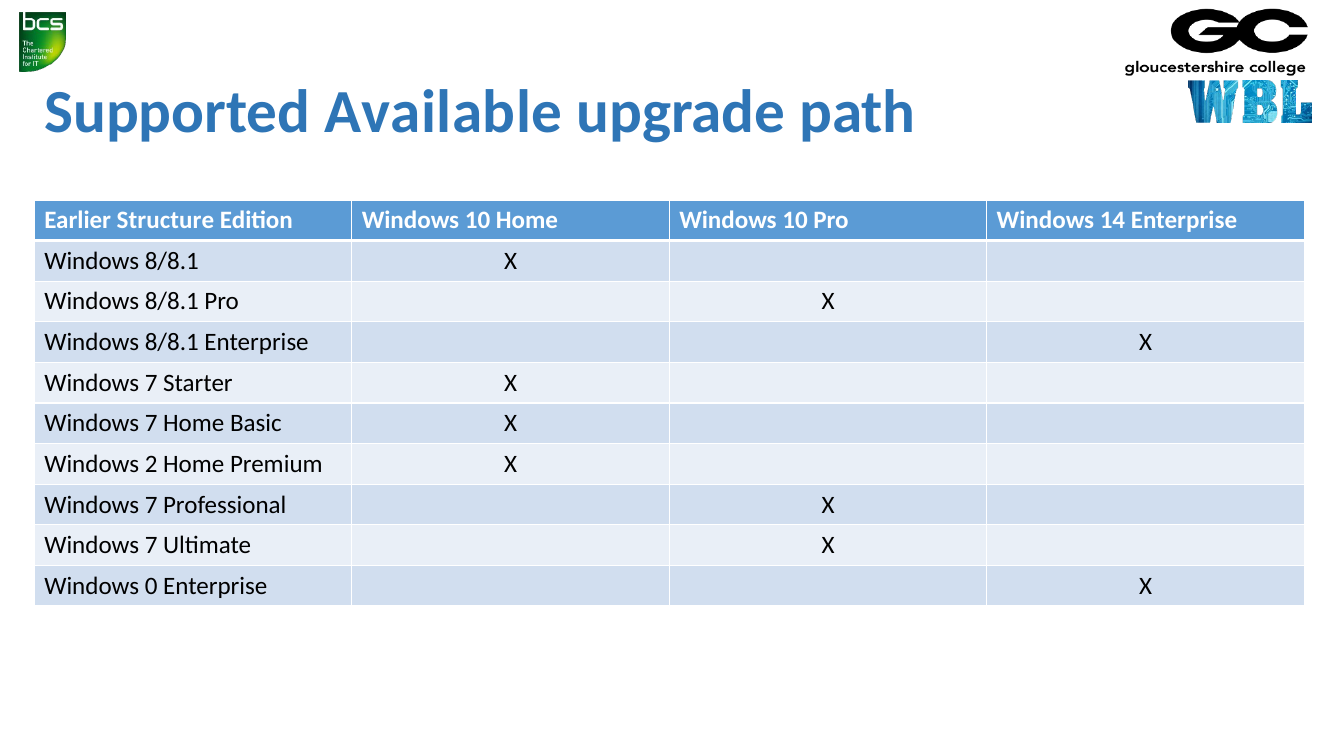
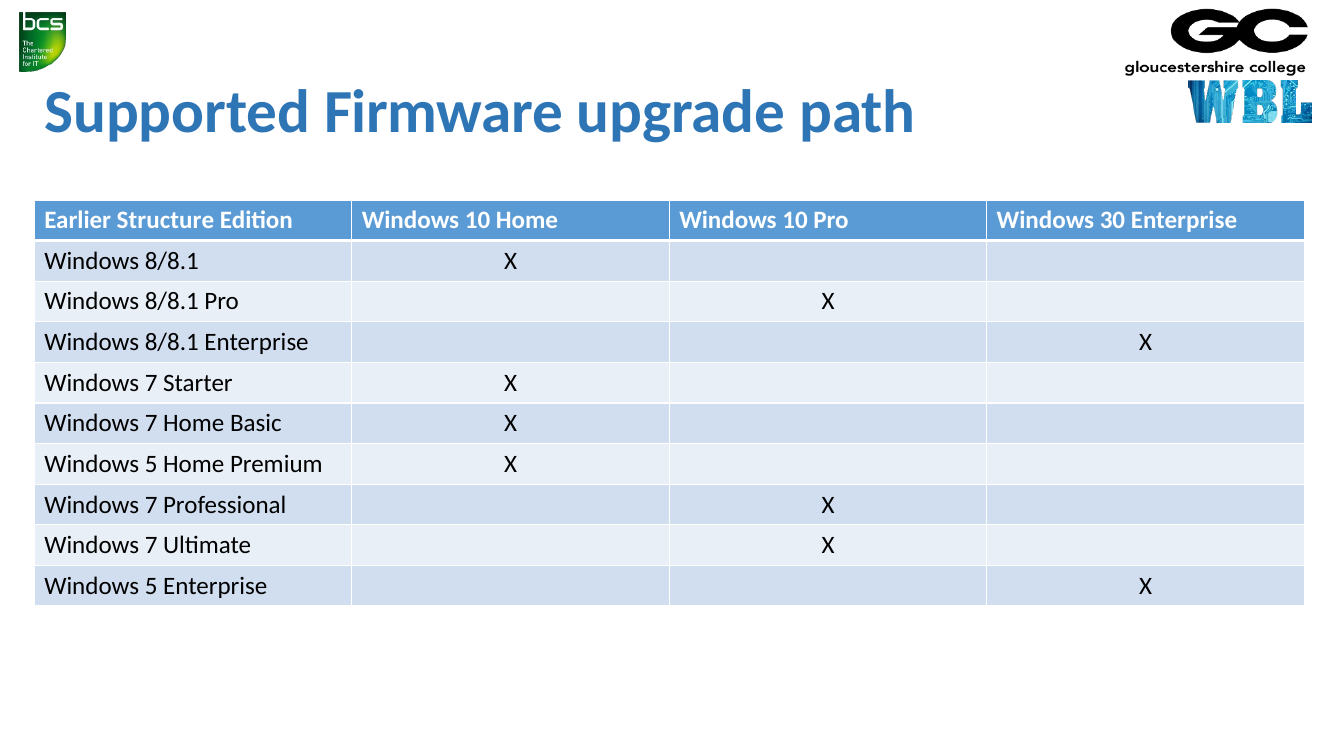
Available: Available -> Firmware
14: 14 -> 30
2 at (151, 464): 2 -> 5
0 at (151, 586): 0 -> 5
